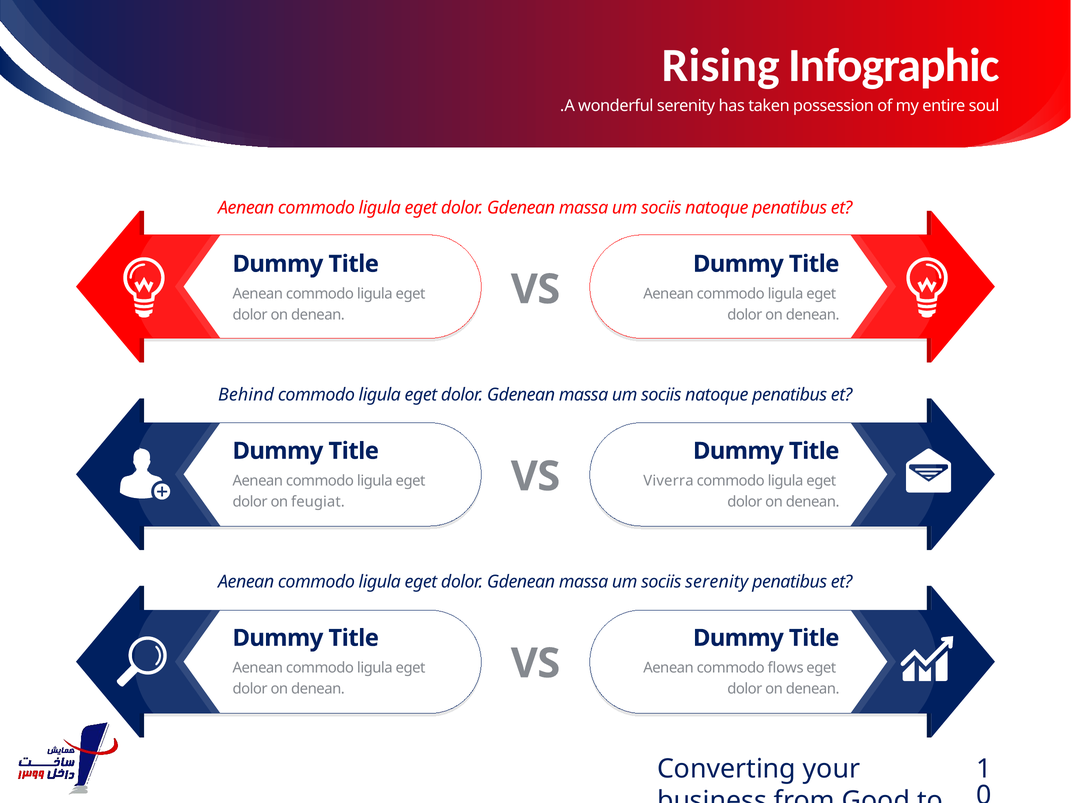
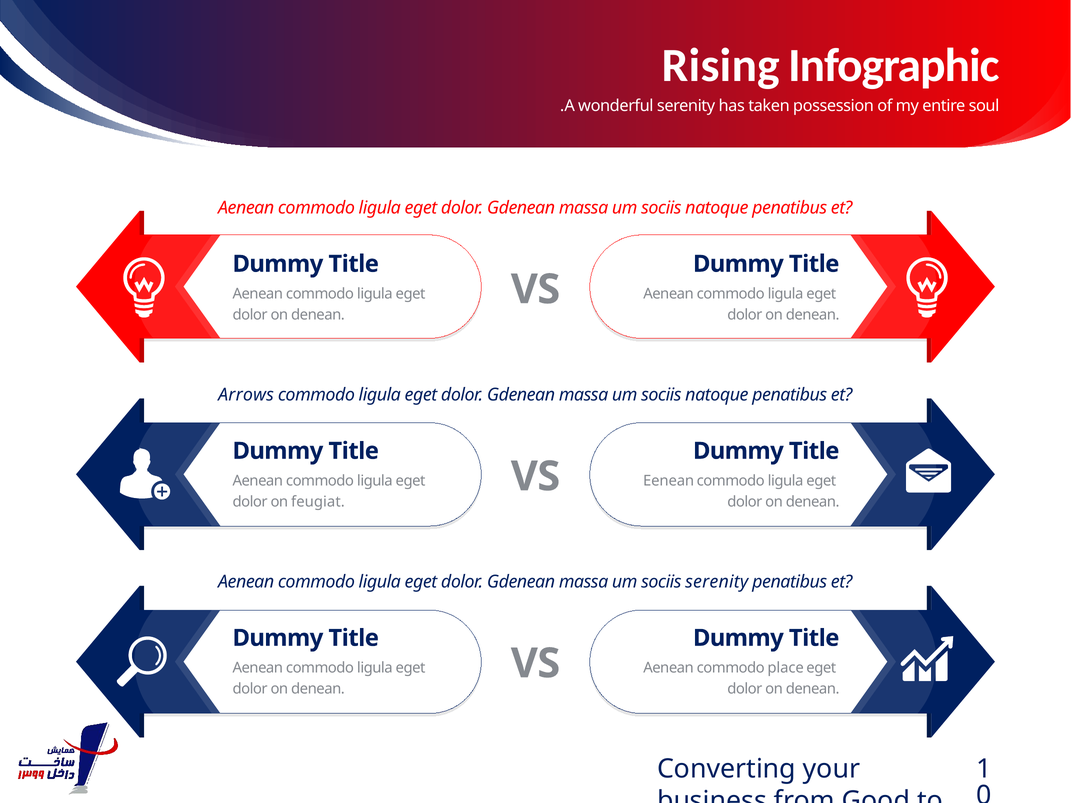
Behind: Behind -> Arrows
Viverra: Viverra -> Eenean
flows: flows -> place
